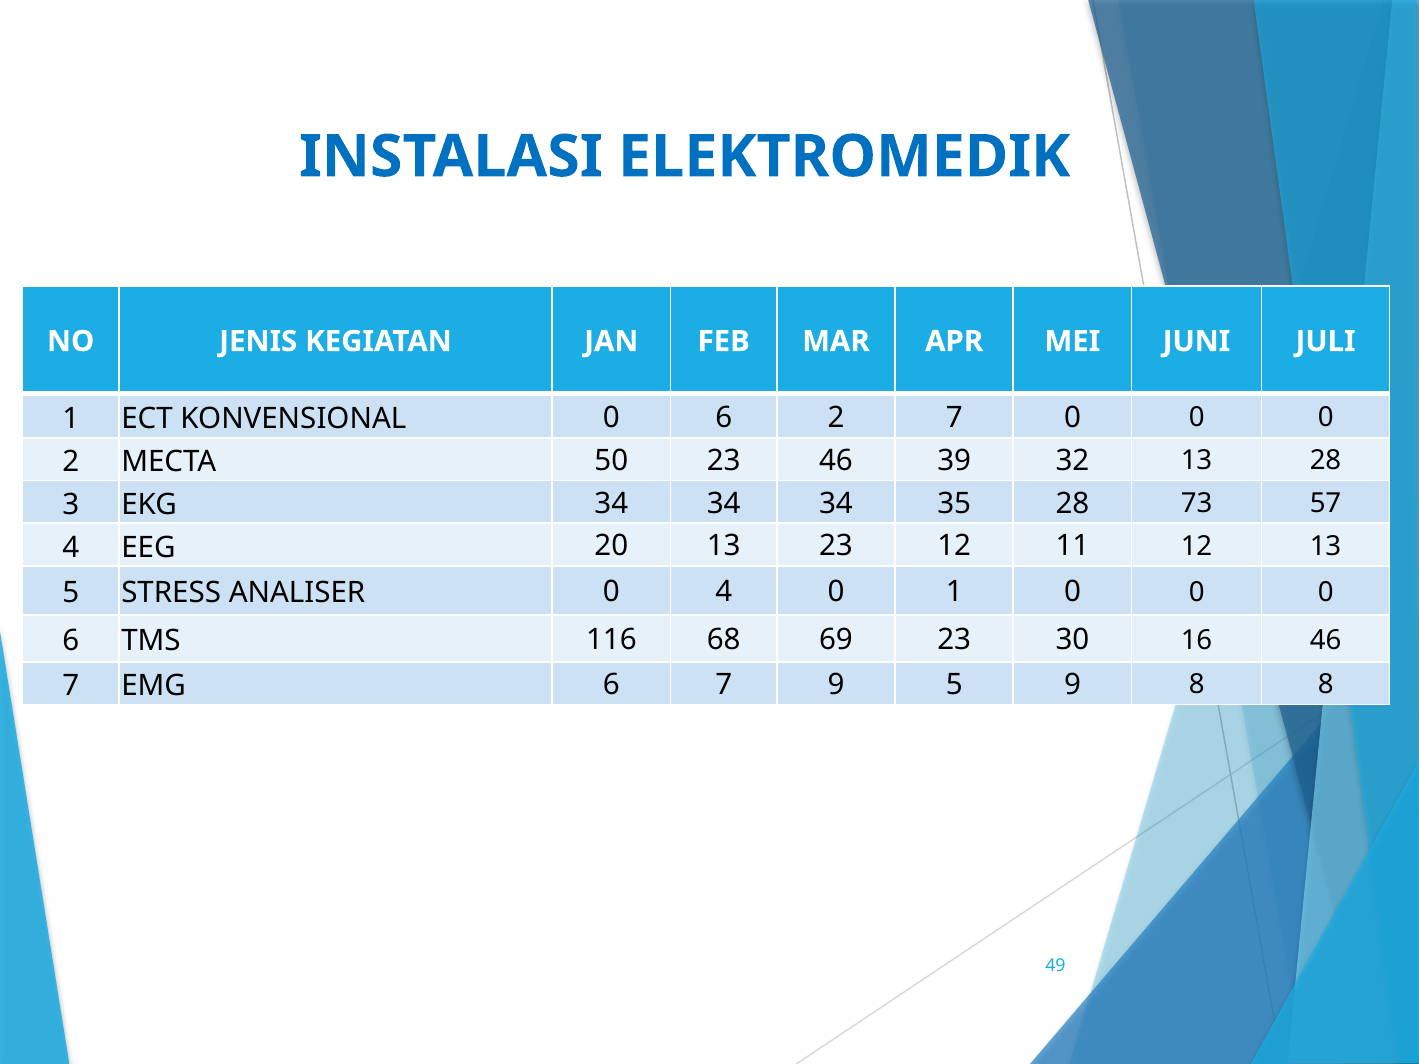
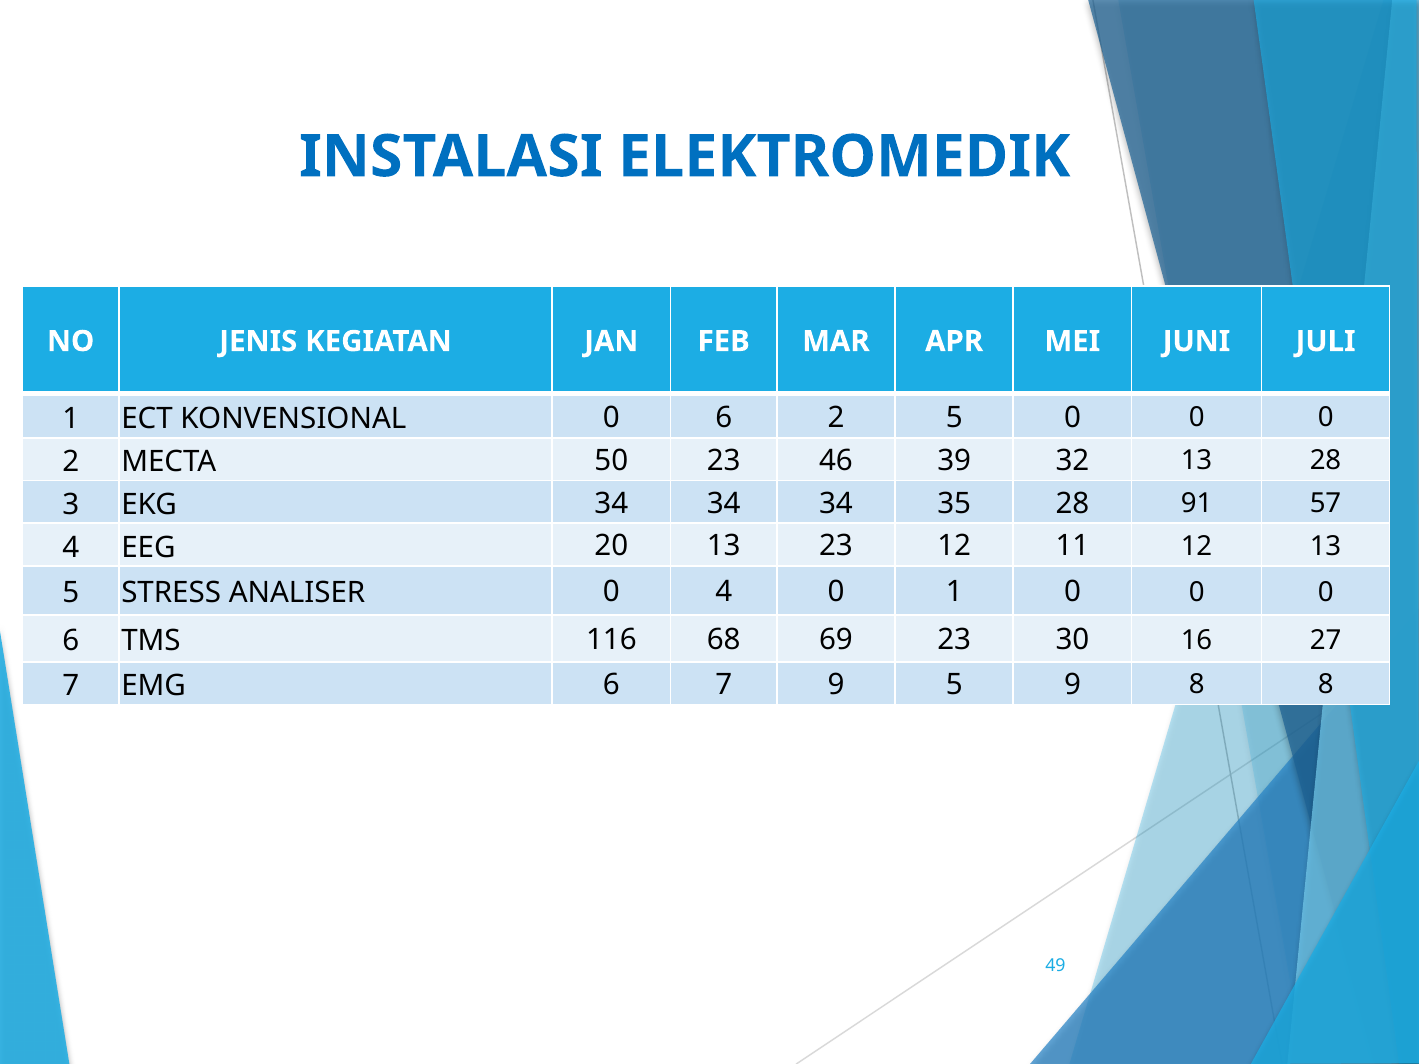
2 7: 7 -> 5
73: 73 -> 91
16 46: 46 -> 27
